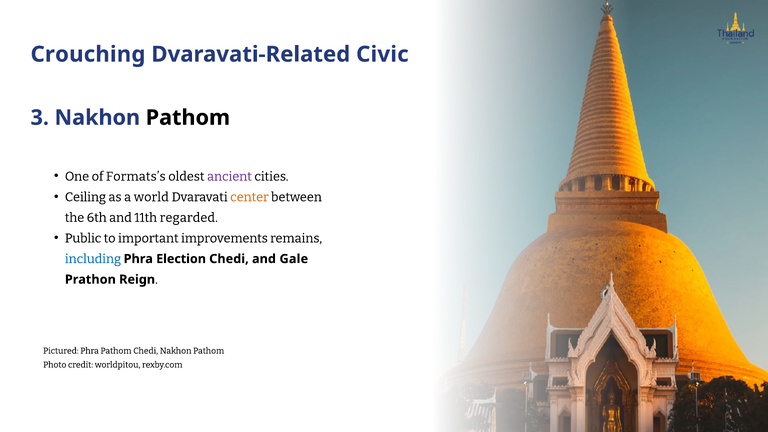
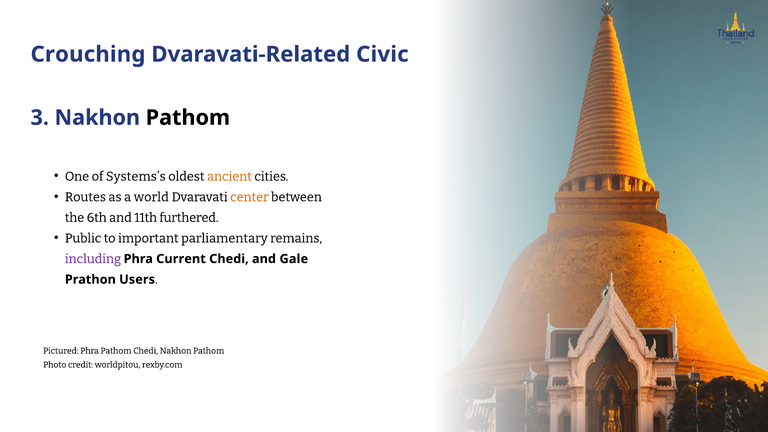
Formats’s: Formats’s -> Systems’s
ancient colour: purple -> orange
Ceiling: Ceiling -> Routes
regarded: regarded -> furthered
improvements: improvements -> parliamentary
including colour: blue -> purple
Election: Election -> Current
Reign: Reign -> Users
